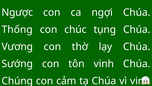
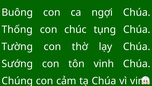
Ngược: Ngược -> Buông
Vương: Vương -> Tường
